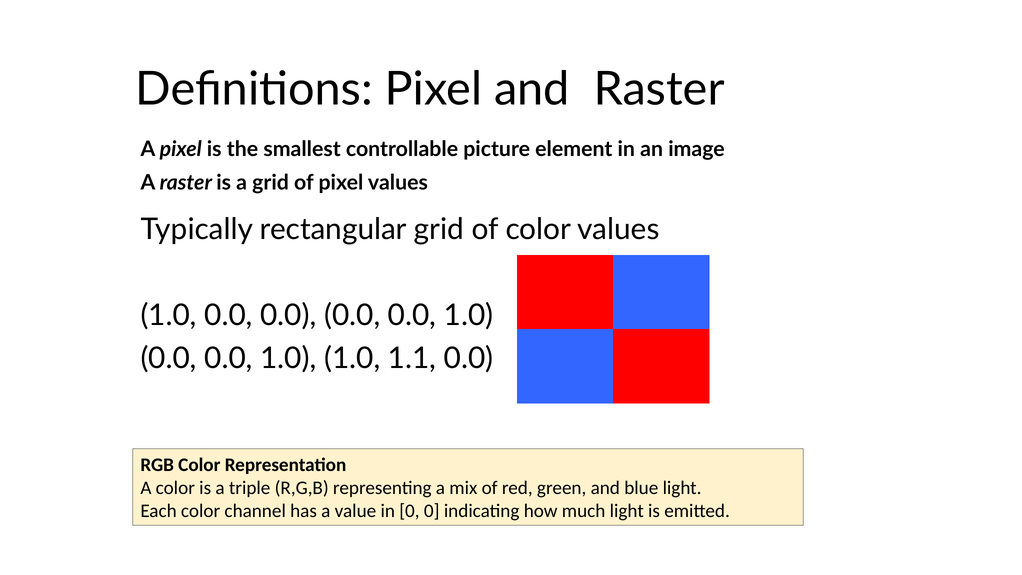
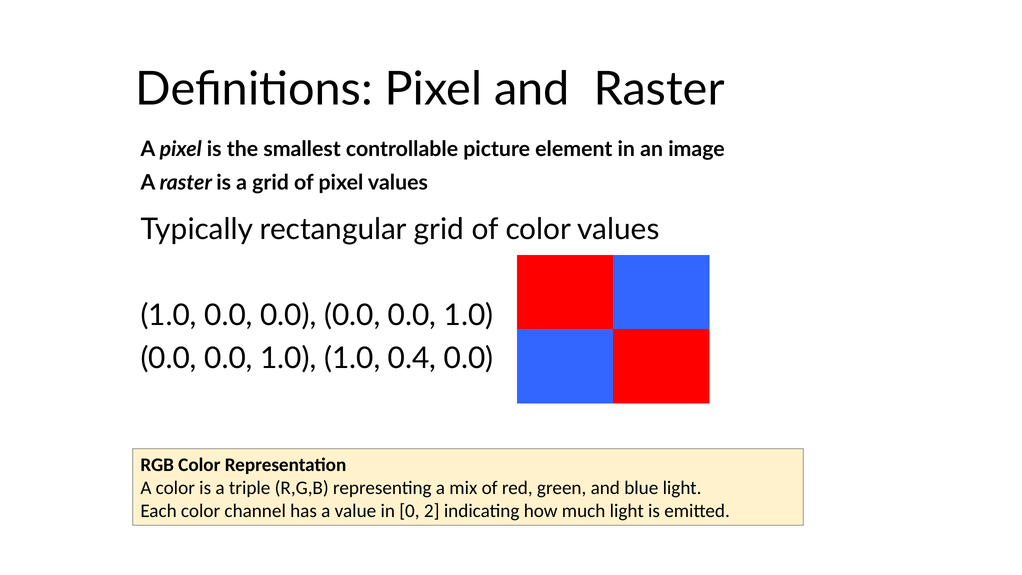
1.1: 1.1 -> 0.4
0 0: 0 -> 2
